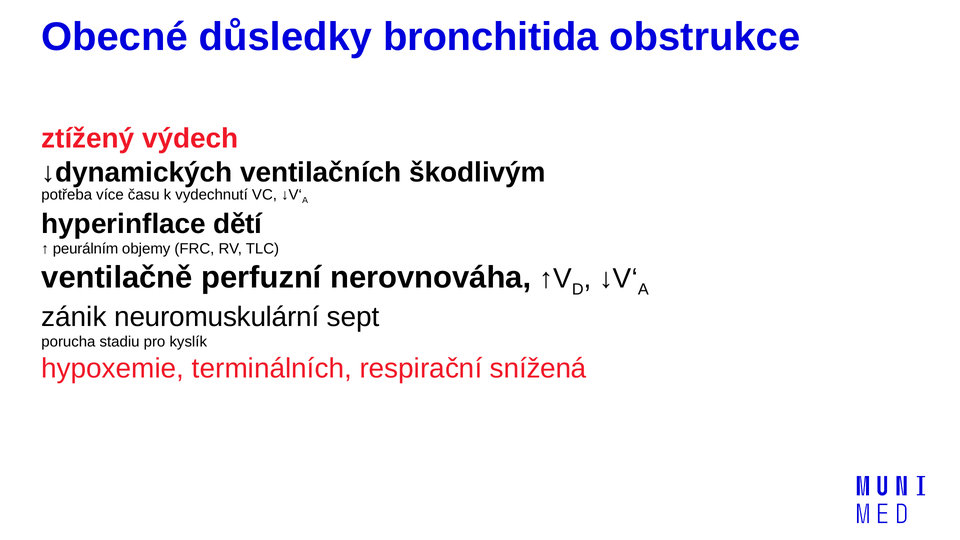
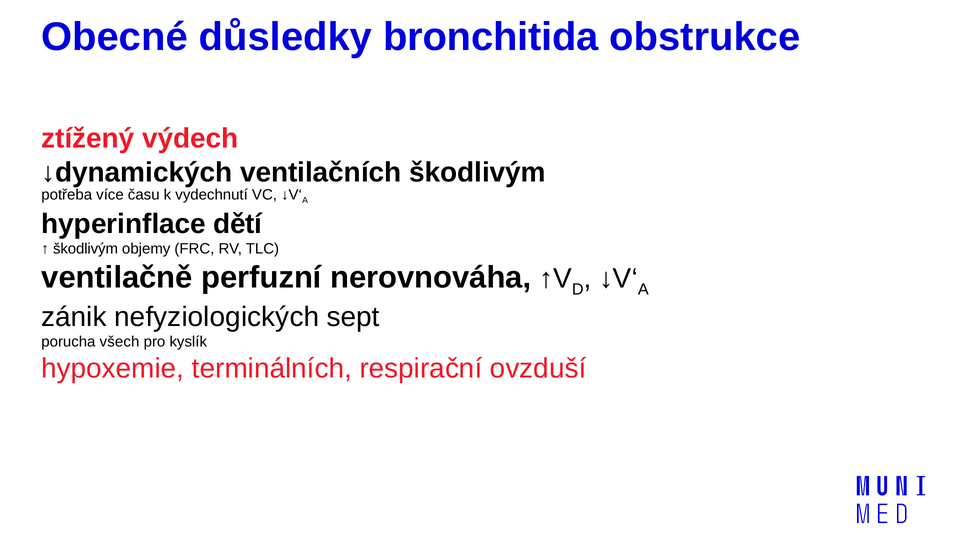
peurálním at (86, 249): peurálním -> škodlivým
neuromuskulární: neuromuskulární -> nefyziologických
stadiu: stadiu -> všech
snížená: snížená -> ovzduší
